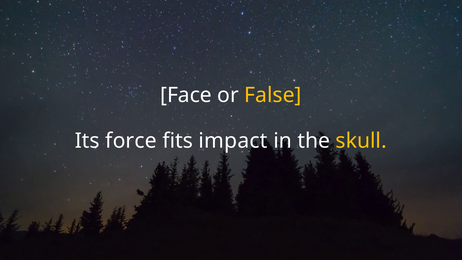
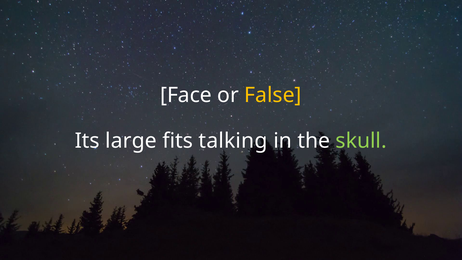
force: force -> large
impact: impact -> talking
skull colour: yellow -> light green
